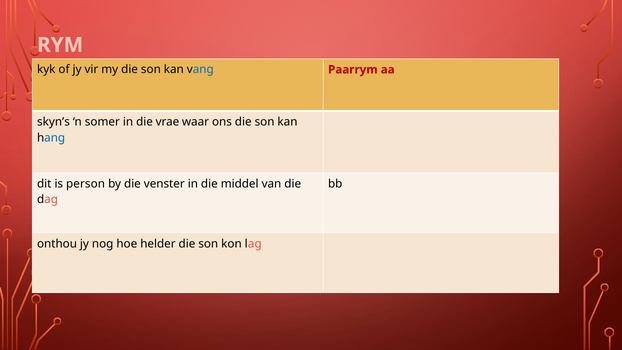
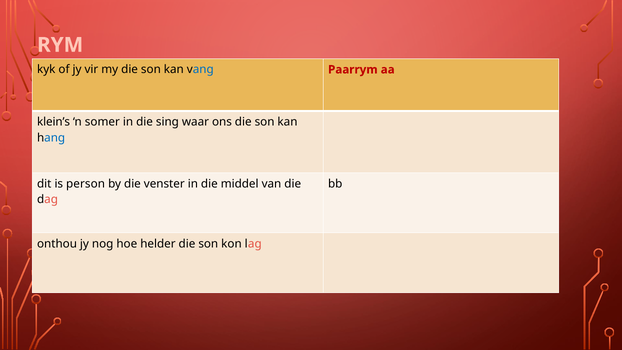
skyn’s: skyn’s -> klein’s
vrae: vrae -> sing
